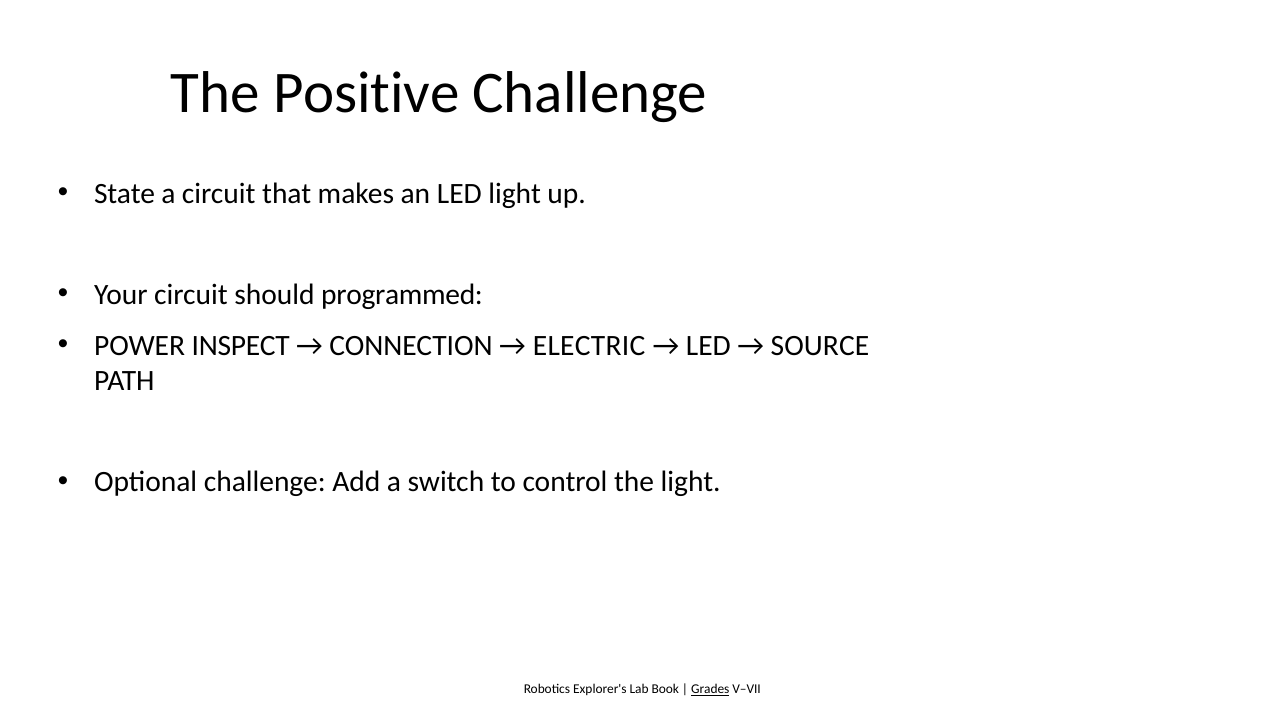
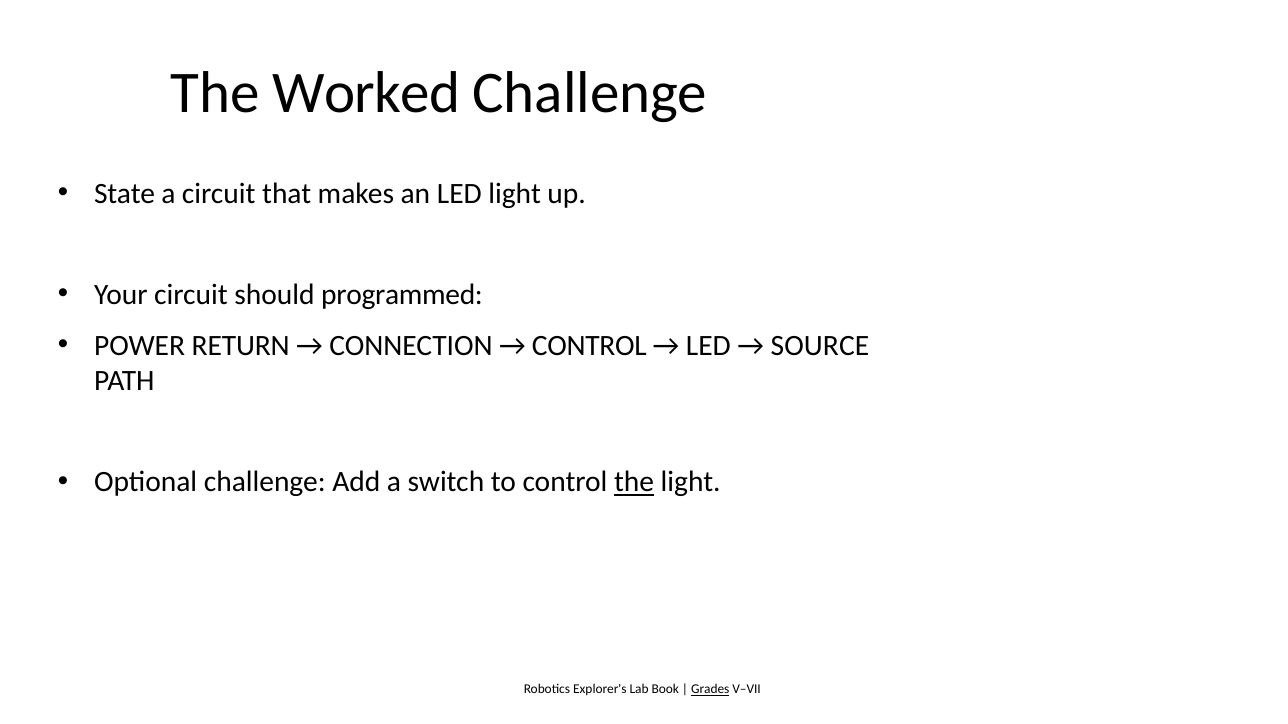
Positive: Positive -> Worked
INSPECT: INSPECT -> RETURN
ELECTRIC at (589, 346): ELECTRIC -> CONTROL
the at (634, 483) underline: none -> present
